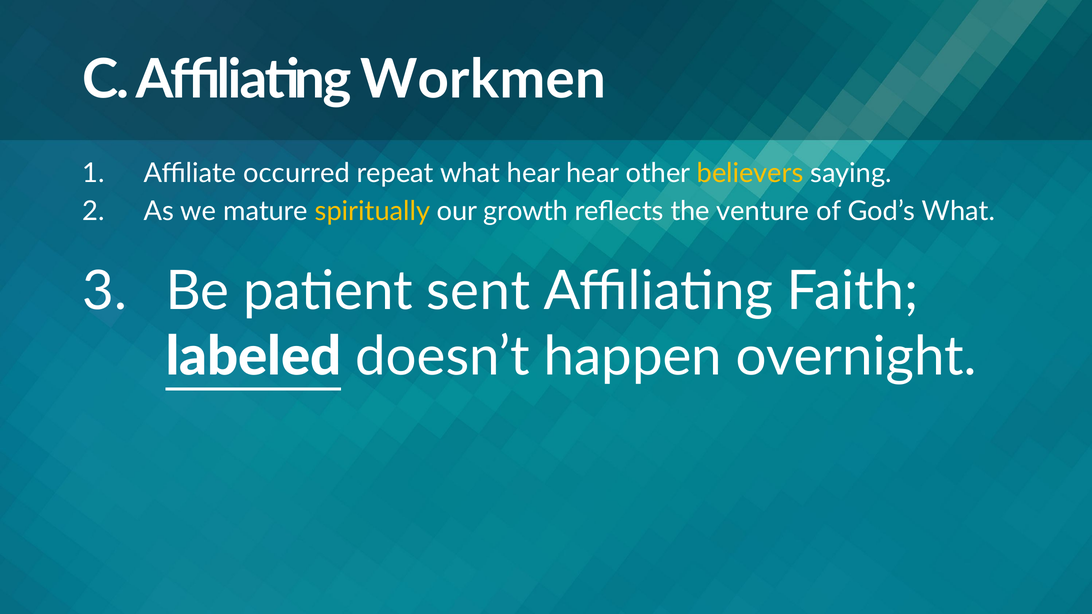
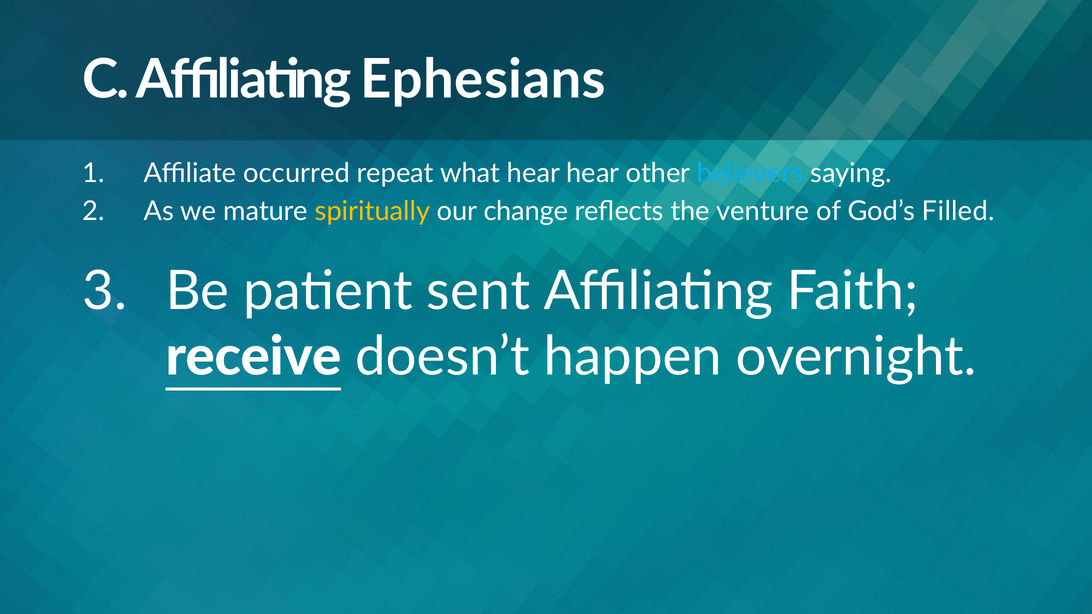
Workmen: Workmen -> Ephesians
believers colour: yellow -> light blue
growth: growth -> change
God’s What: What -> Filled
labeled: labeled -> receive
